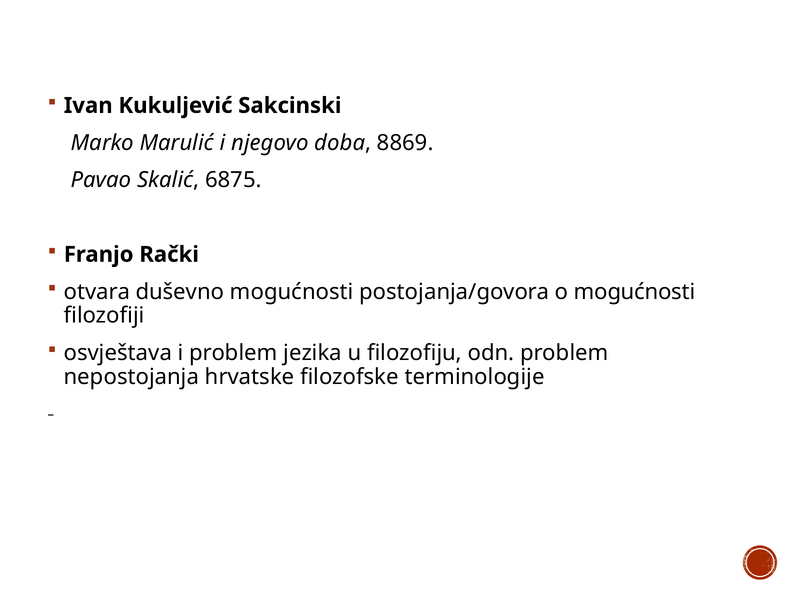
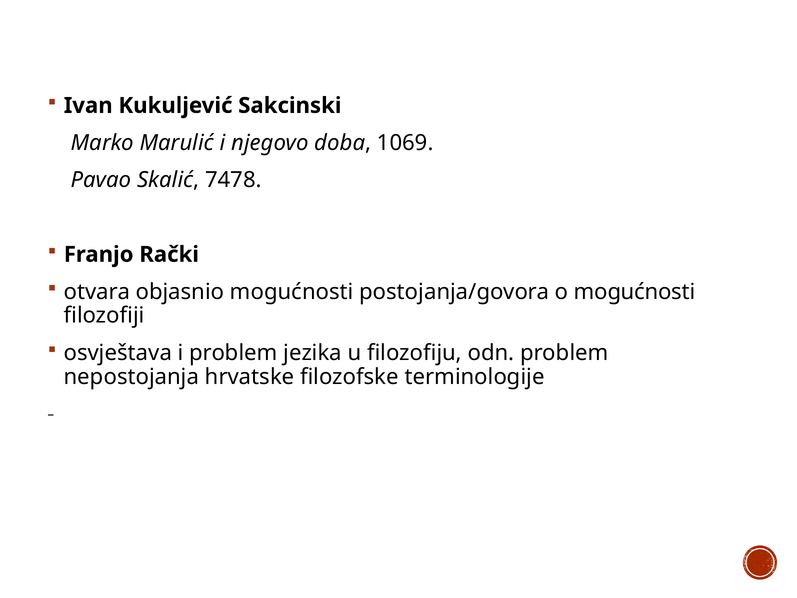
8869: 8869 -> 1069
6875: 6875 -> 7478
duševno: duševno -> objasnio
